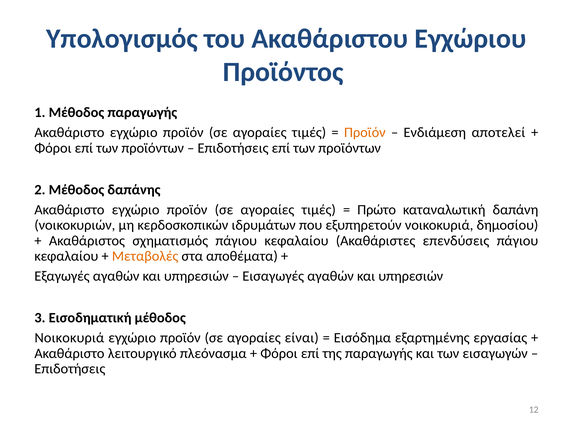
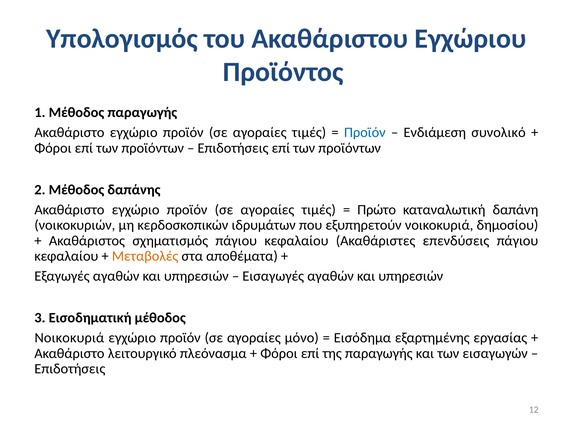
Προϊόν at (365, 133) colour: orange -> blue
αποτελεί: αποτελεί -> συνολικό
είναι: είναι -> μόνο
